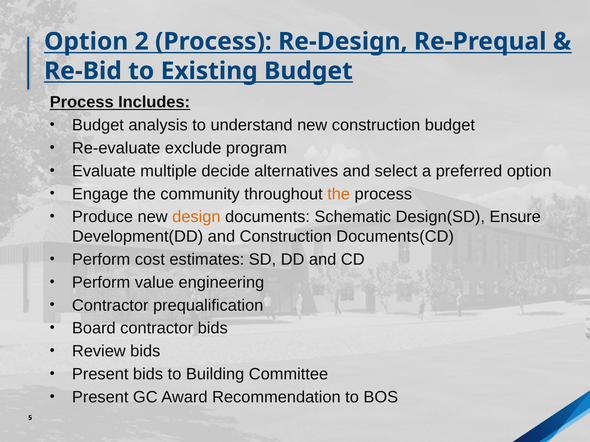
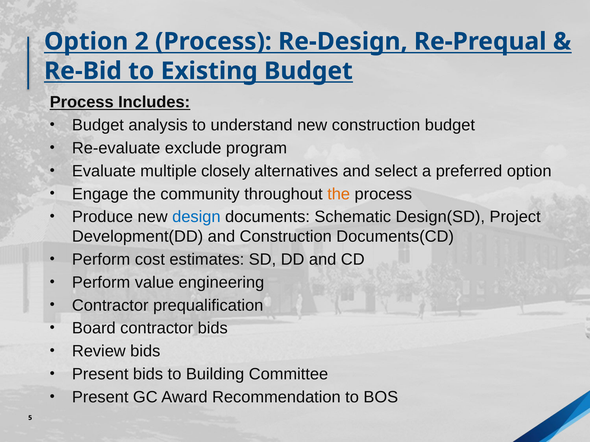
decide: decide -> closely
design colour: orange -> blue
Ensure: Ensure -> Project
